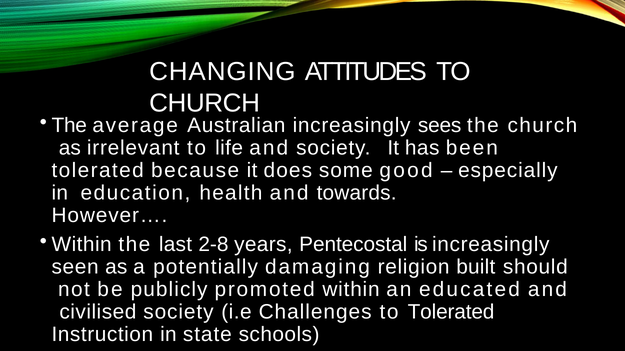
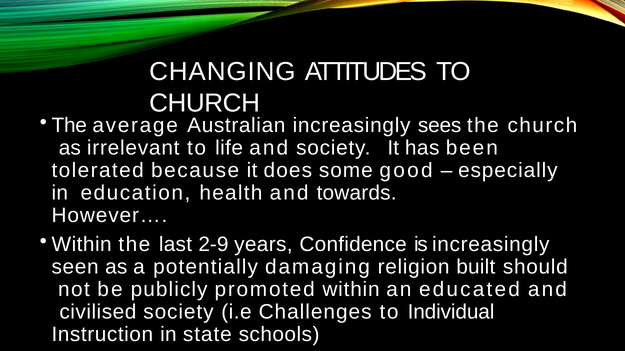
2-8: 2-8 -> 2-9
Pentecostal: Pentecostal -> Confidence
to Tolerated: Tolerated -> Individual
